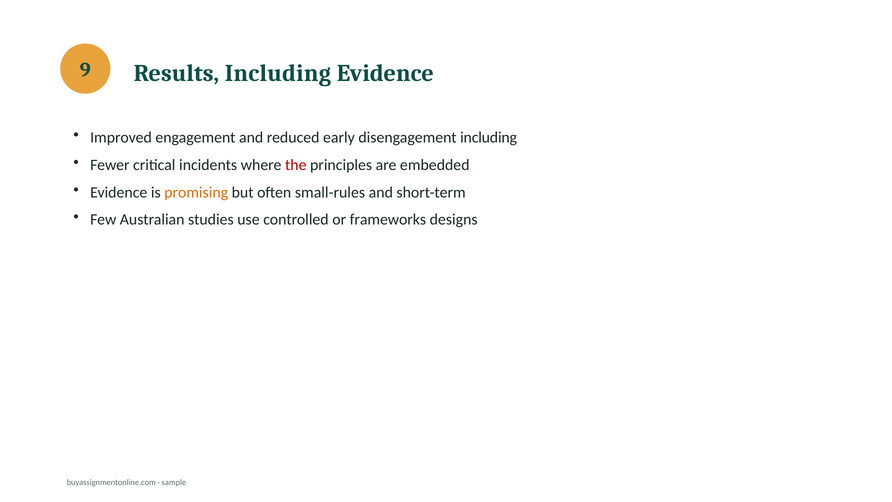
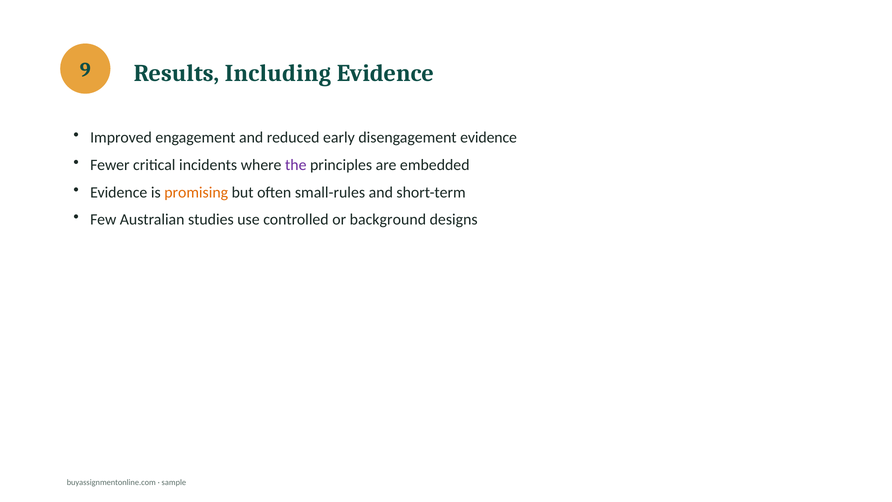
disengagement including: including -> evidence
the colour: red -> purple
frameworks: frameworks -> background
